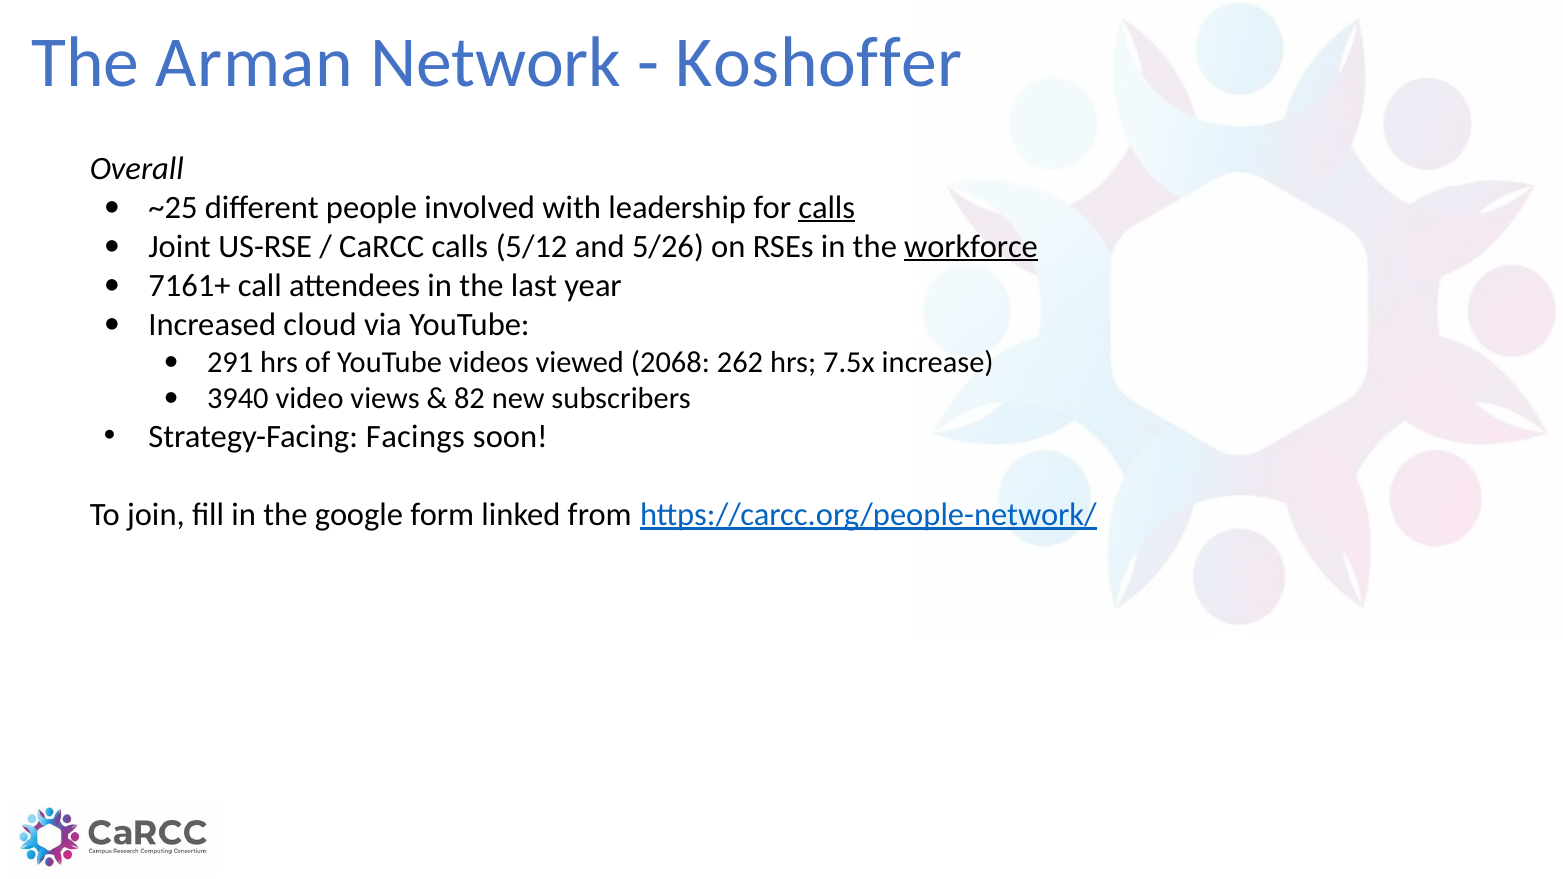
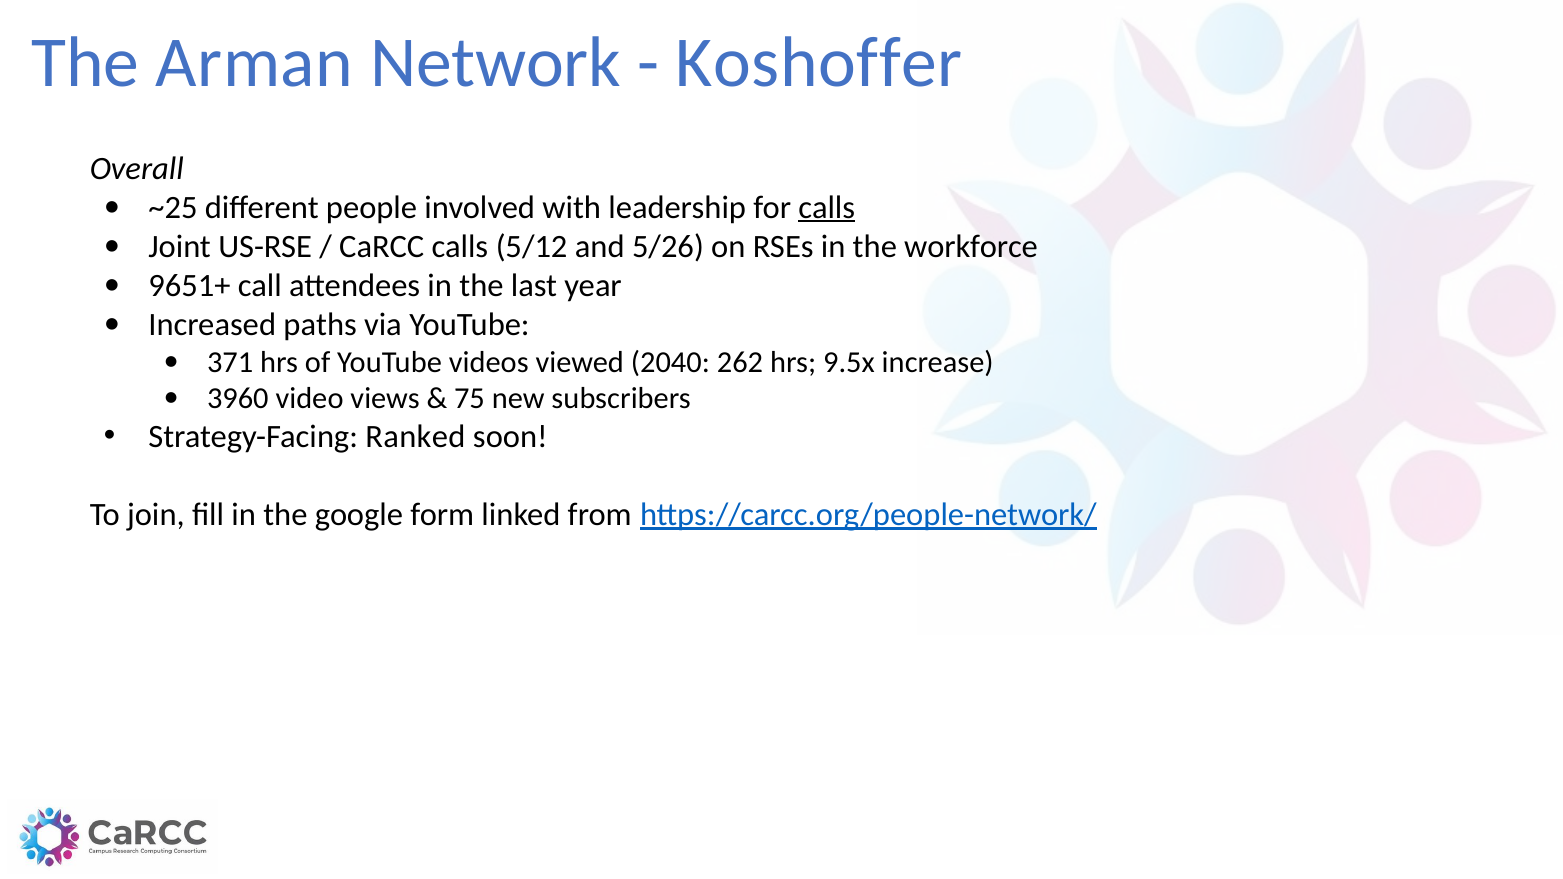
workforce underline: present -> none
7161+: 7161+ -> 9651+
cloud: cloud -> paths
291: 291 -> 371
2068: 2068 -> 2040
7.5x: 7.5x -> 9.5x
3940: 3940 -> 3960
82: 82 -> 75
Facings: Facings -> Ranked
